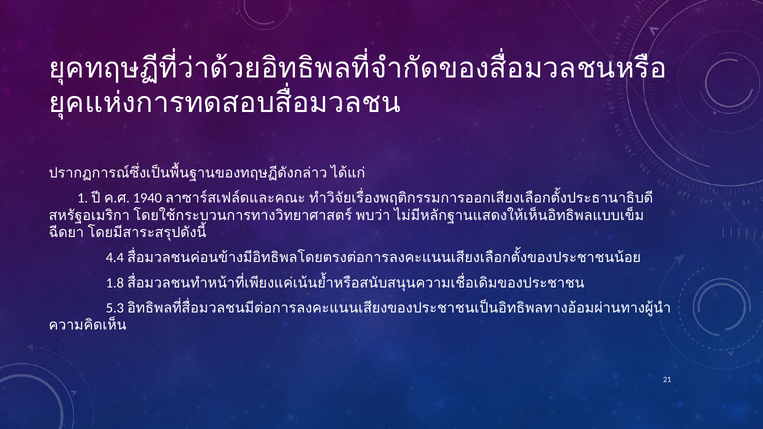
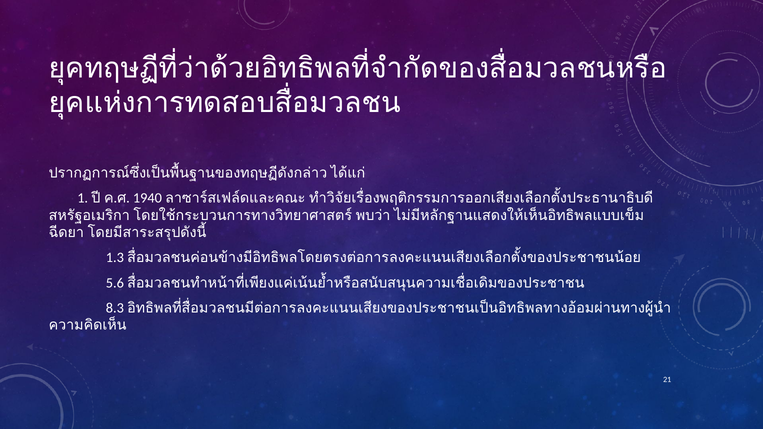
4.4: 4.4 -> 1.3
1.8: 1.8 -> 5.6
5.3: 5.3 -> 8.3
